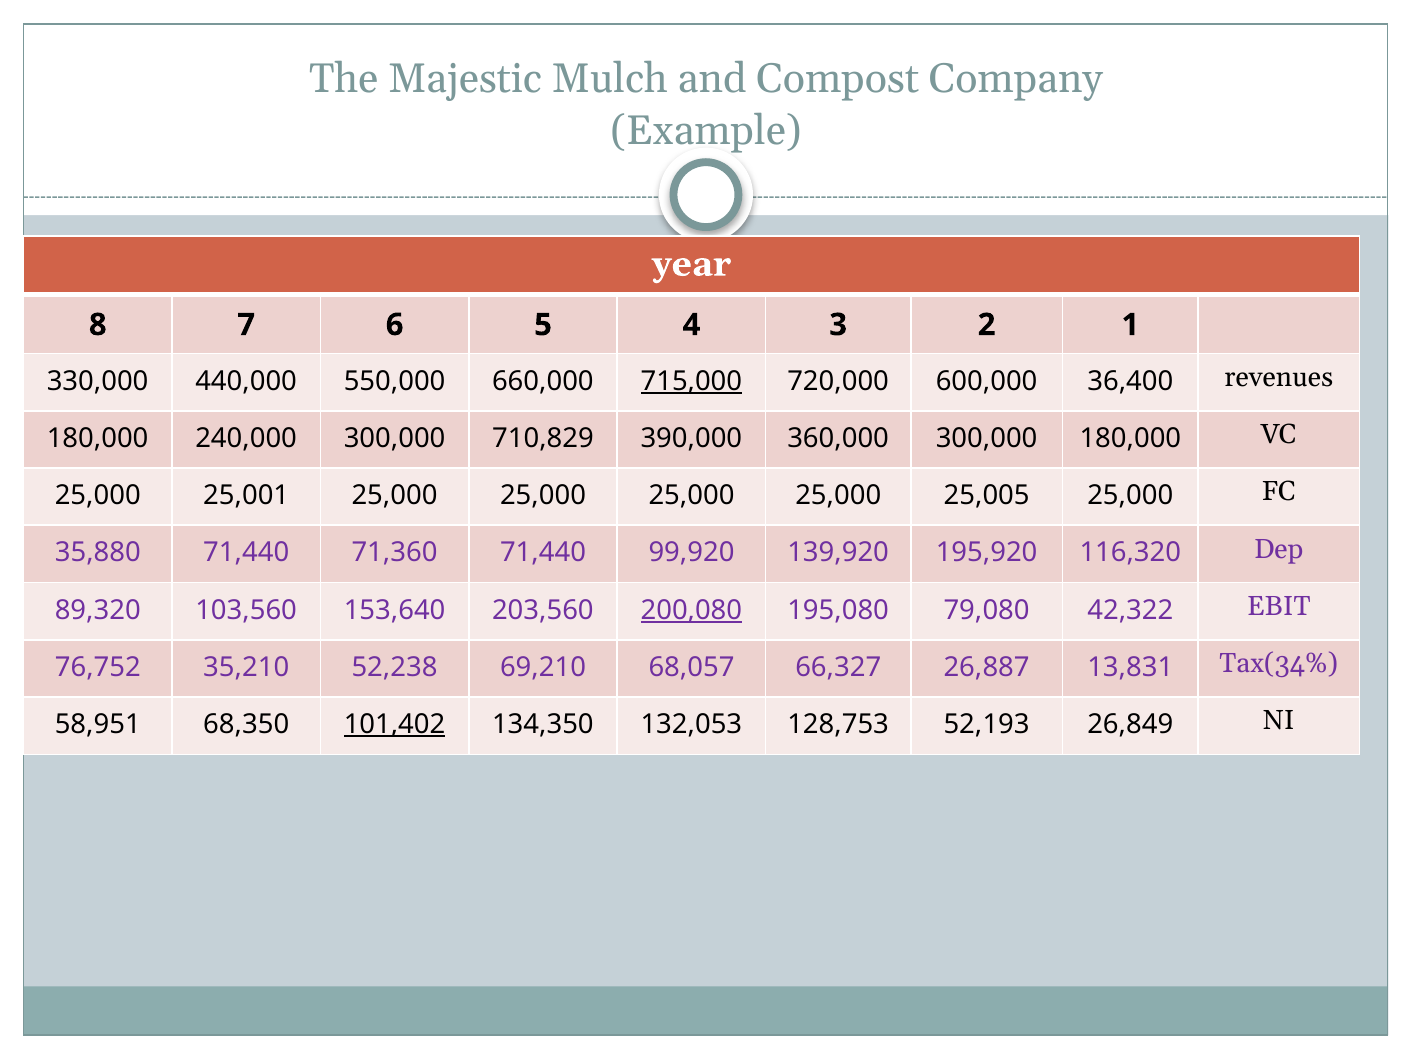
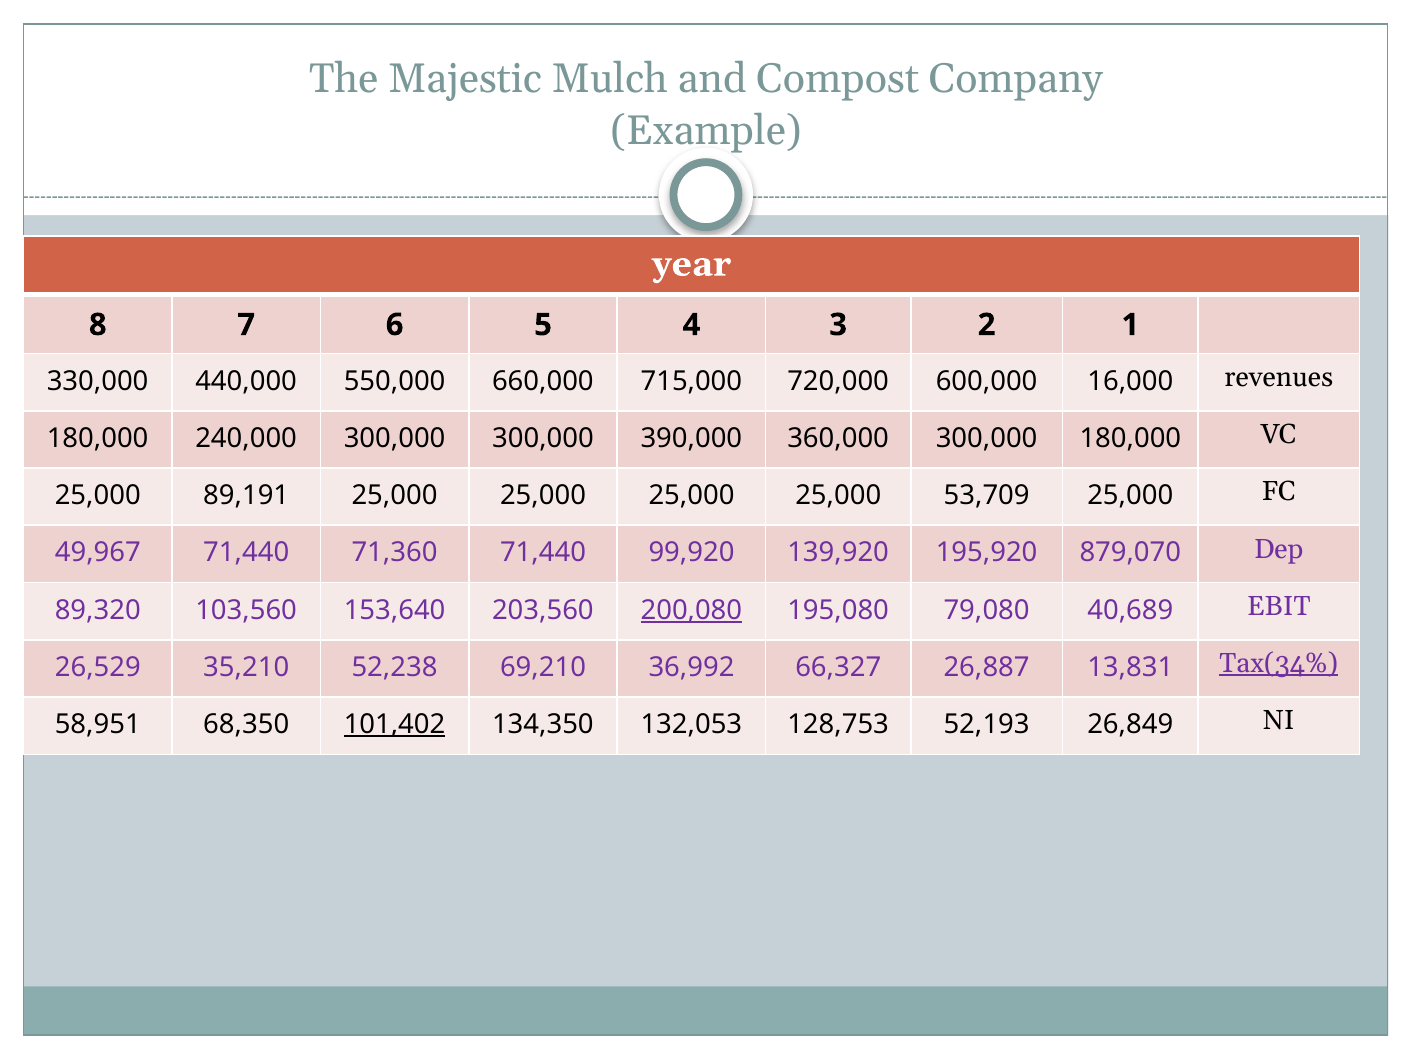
715,000 underline: present -> none
36,400: 36,400 -> 16,000
300,000 710,829: 710,829 -> 300,000
25,001: 25,001 -> 89,191
25,005: 25,005 -> 53,709
35,880: 35,880 -> 49,967
116,320: 116,320 -> 879,070
42,322: 42,322 -> 40,689
76,752: 76,752 -> 26,529
68,057: 68,057 -> 36,992
Tax(34% underline: none -> present
